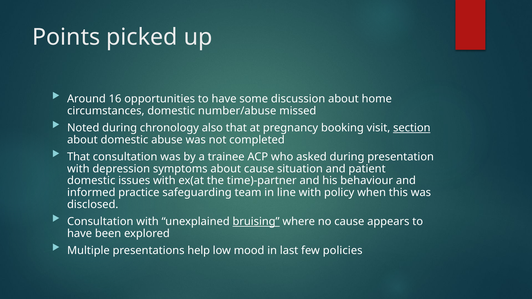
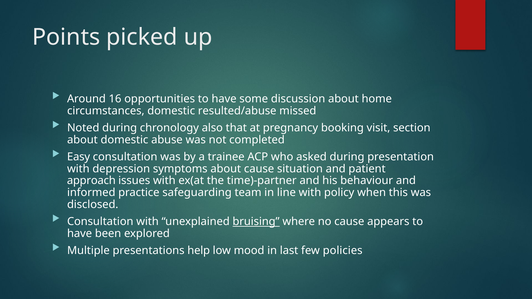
number/abuse: number/abuse -> resulted/abuse
section underline: present -> none
That at (79, 157): That -> Easy
domestic at (91, 181): domestic -> approach
